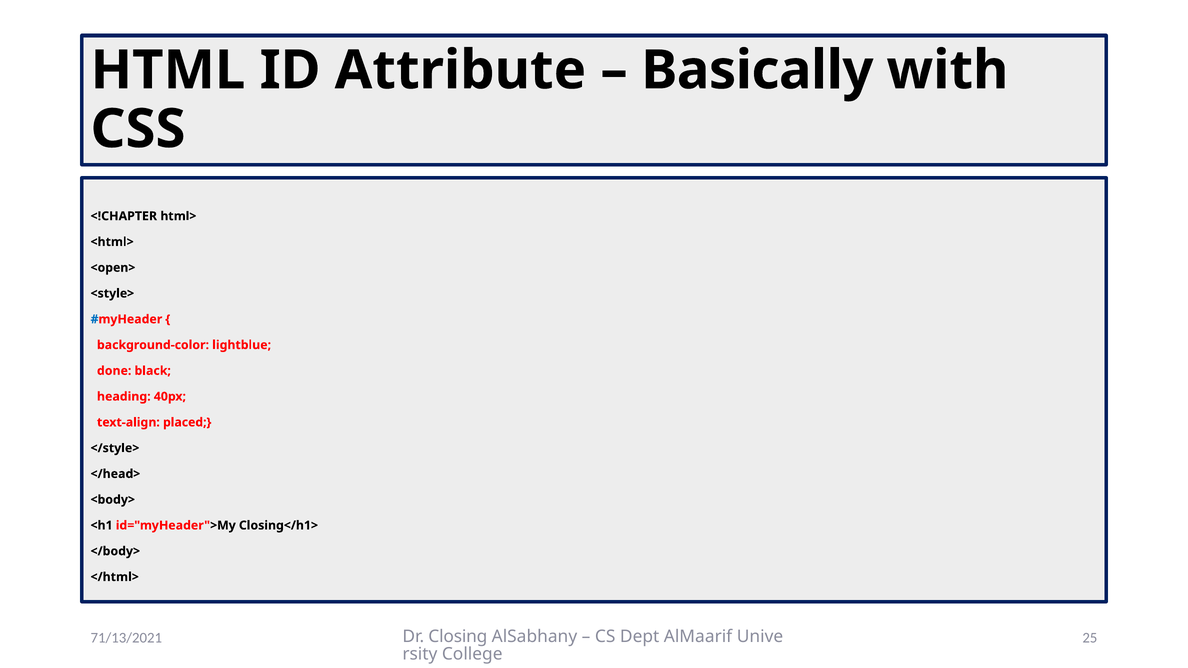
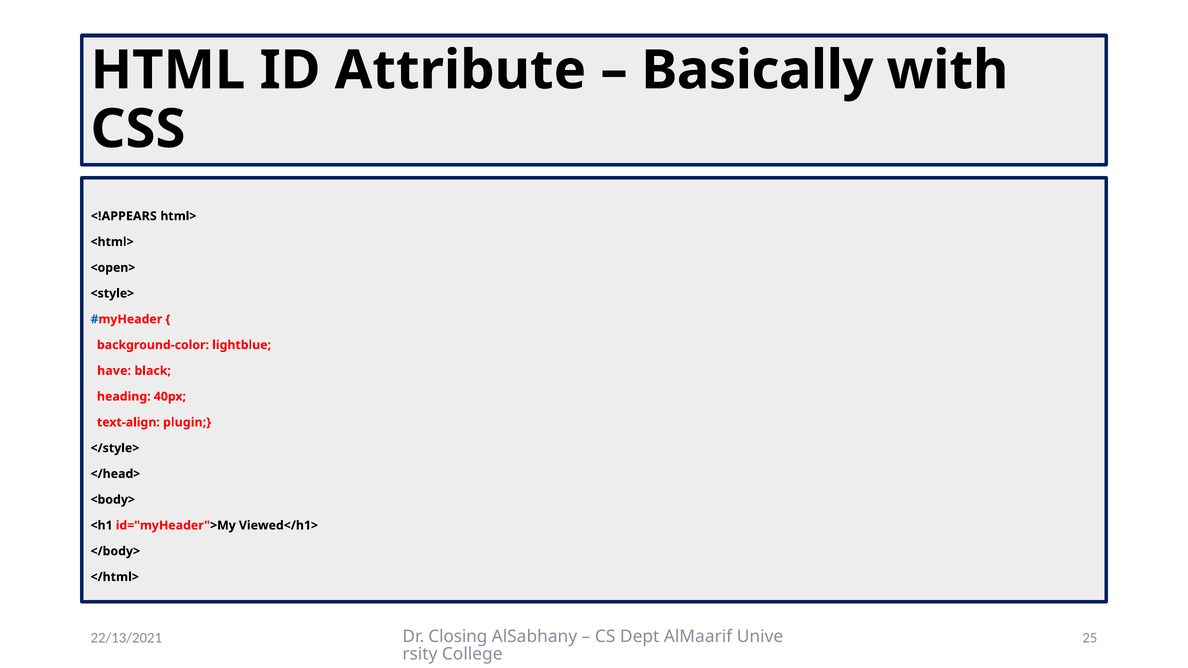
<!CHAPTER: <!CHAPTER -> <!APPEARS
done: done -> have
placed: placed -> plugin
Closing</h1>: Closing</h1> -> Viewed</h1>
71/13/2021: 71/13/2021 -> 22/13/2021
